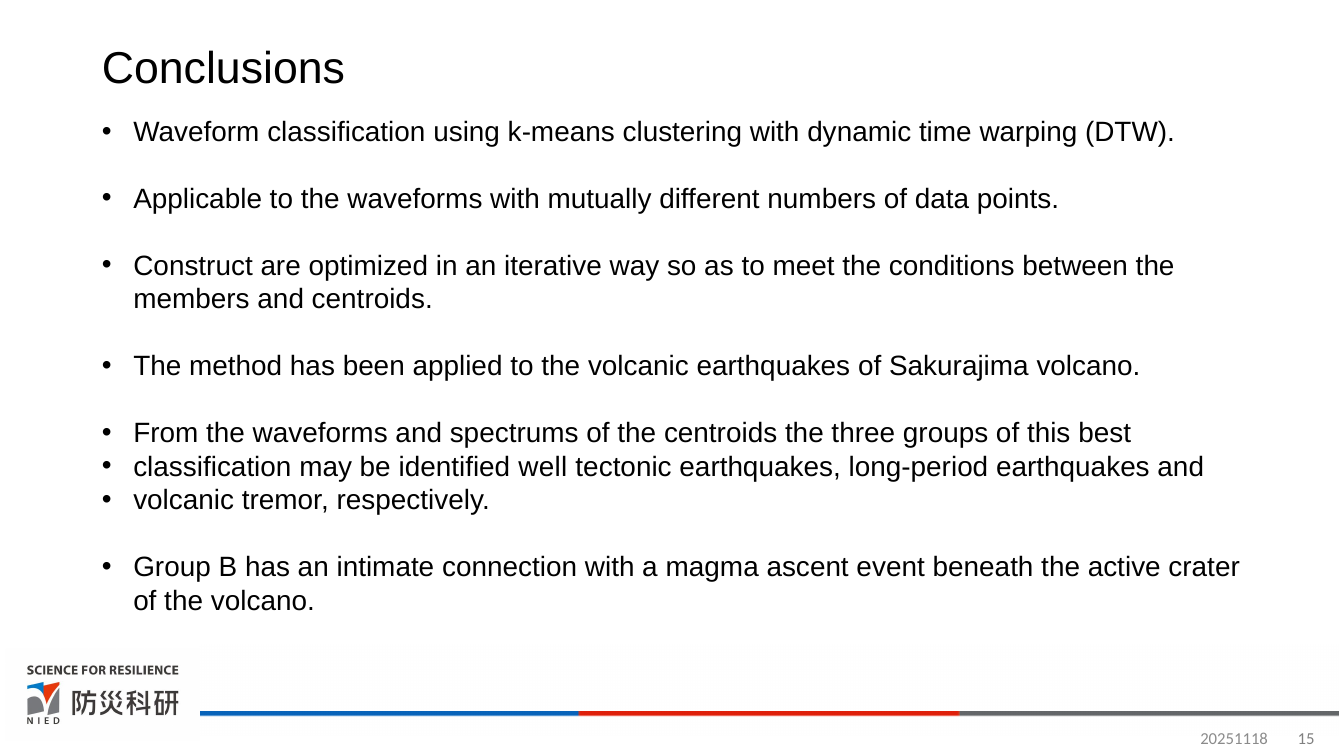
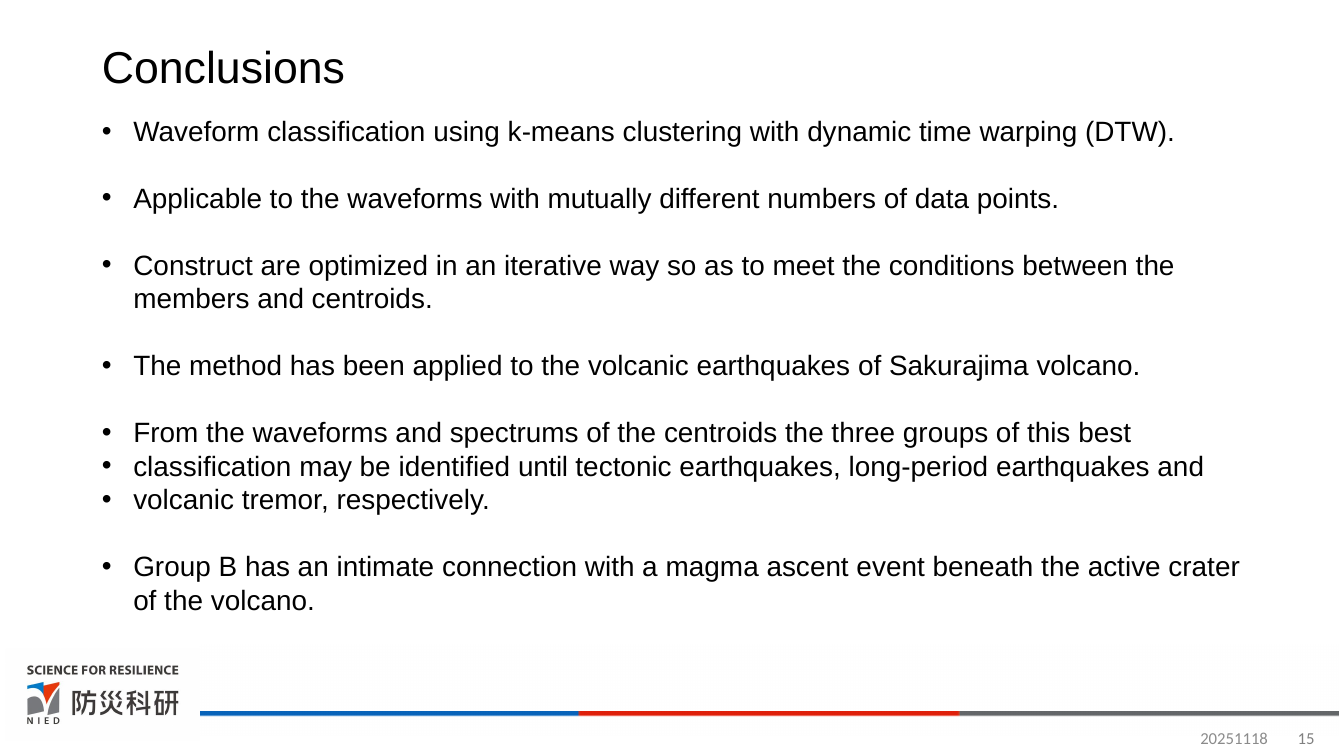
well: well -> until
